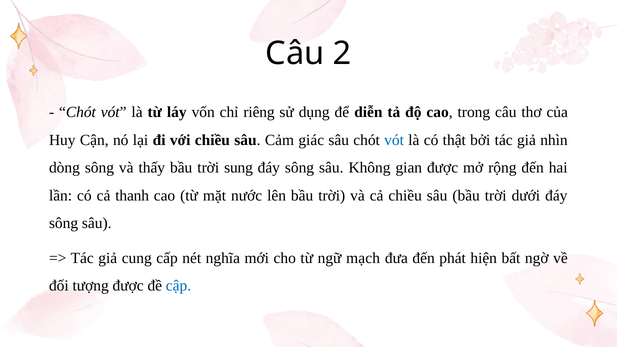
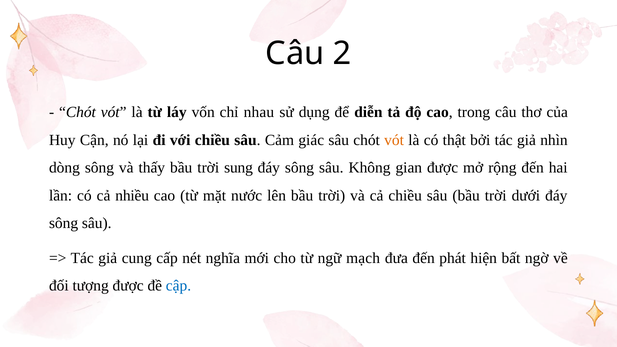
riêng: riêng -> nhau
vót at (394, 140) colour: blue -> orange
thanh: thanh -> nhiều
